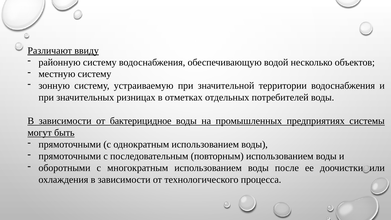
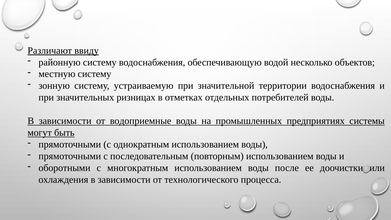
бактерицидное: бактерицидное -> водоприемные
